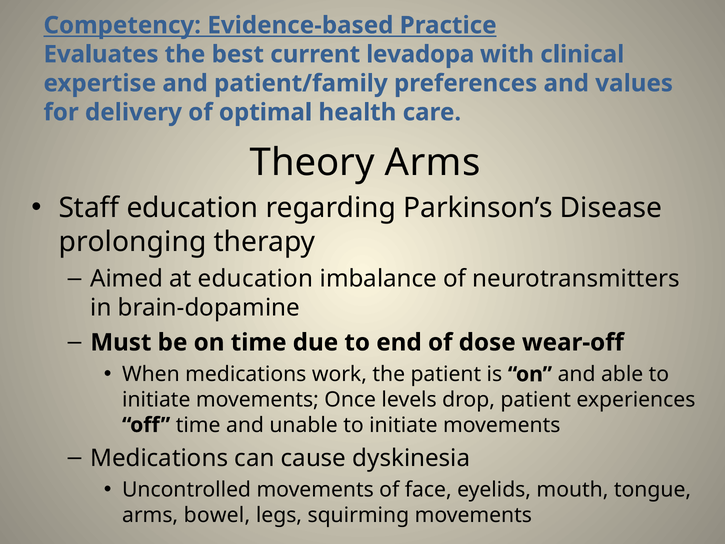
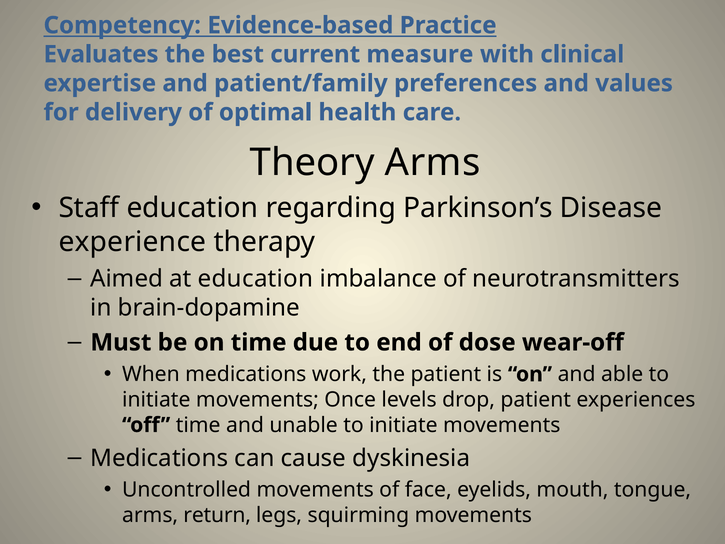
levadopa: levadopa -> measure
prolonging: prolonging -> experience
bowel: bowel -> return
